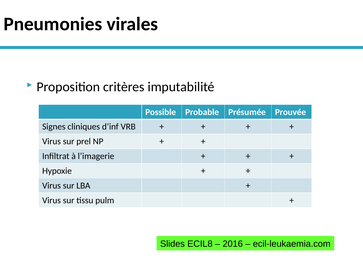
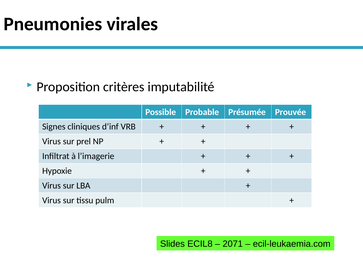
2016: 2016 -> 2071
